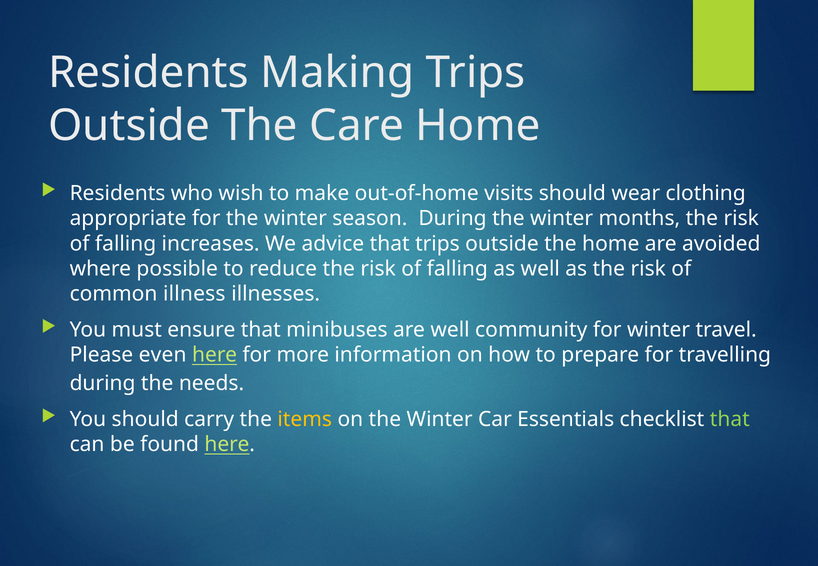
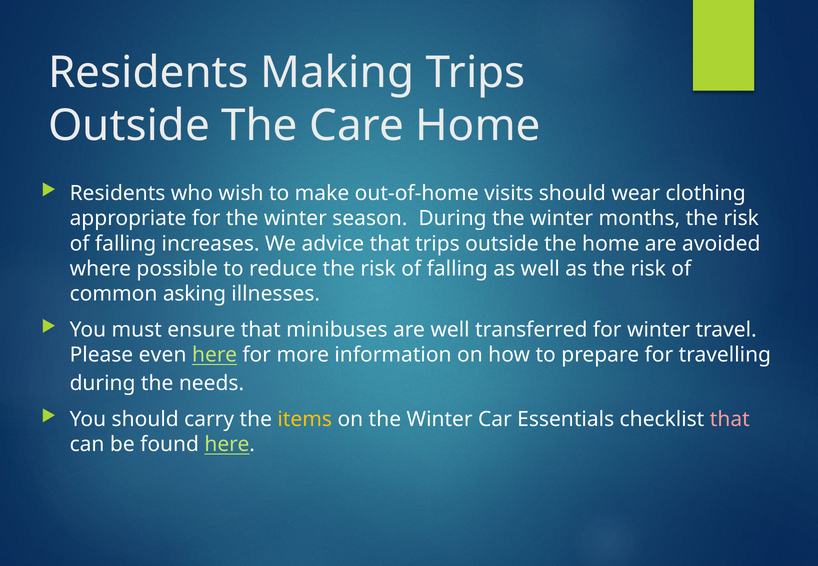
illness: illness -> asking
community: community -> transferred
that at (730, 419) colour: light green -> pink
